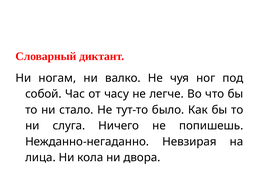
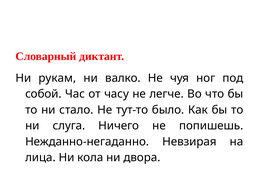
ногам: ногам -> рукам
